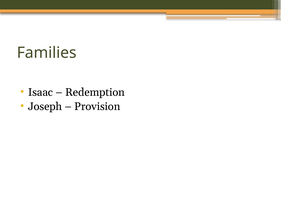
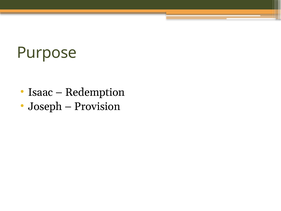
Families: Families -> Purpose
